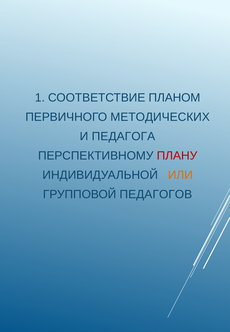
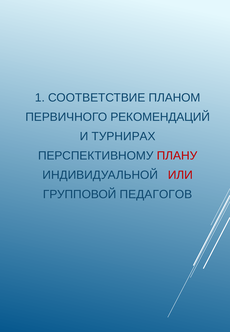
МЕТОДИЧЕСКИХ: МЕТОДИЧЕСКИХ -> РЕКОМЕНДАЦИЙ
ПЕДАГОГА: ПЕДАГОГА -> ТУРНИРАХ
ИЛИ colour: orange -> red
